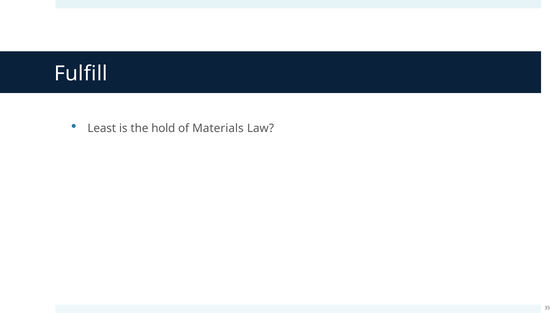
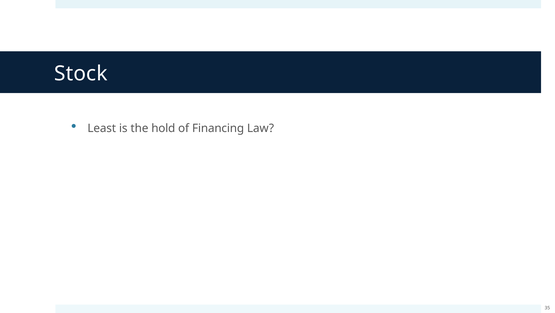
Fulfill: Fulfill -> Stock
Materials: Materials -> Financing
